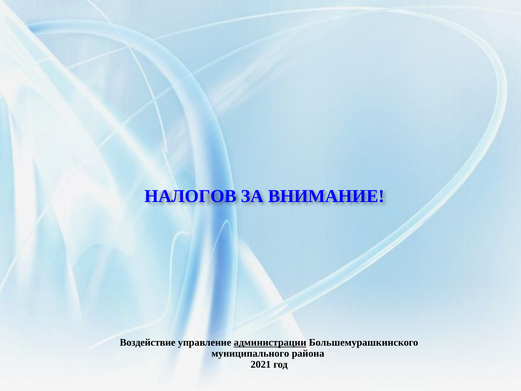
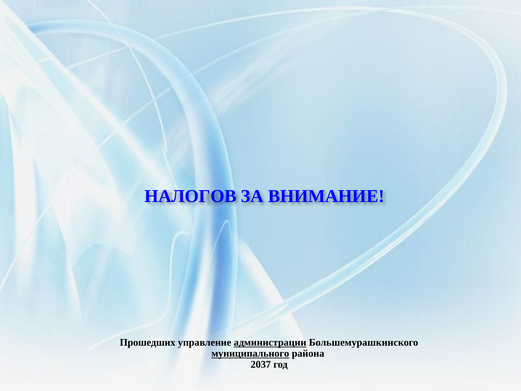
Воздействие: Воздействие -> Прошедших
муниципального underline: none -> present
2021: 2021 -> 2037
